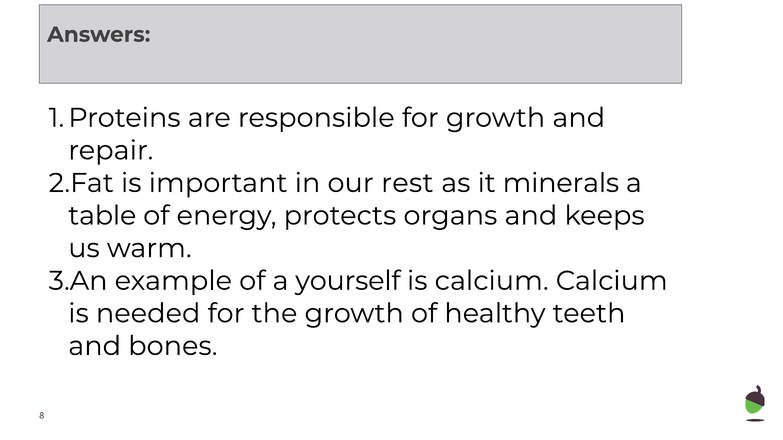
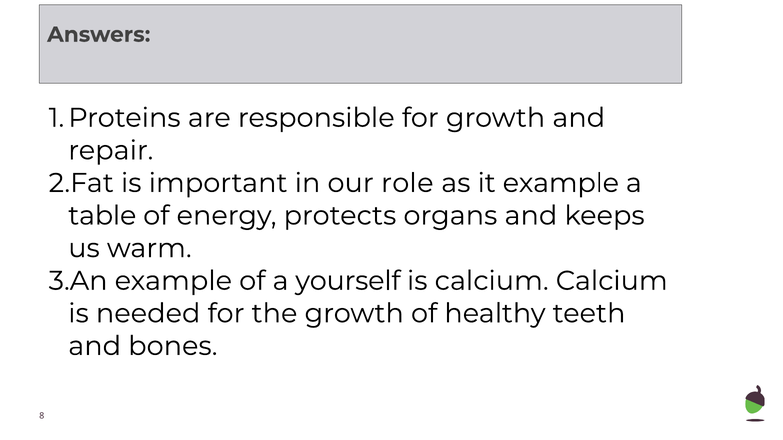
rest: rest -> role
it minerals: minerals -> example
